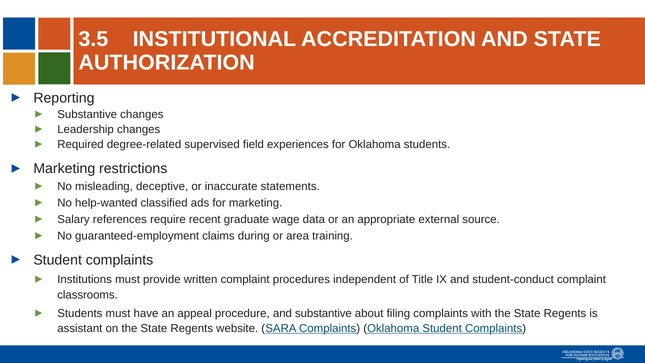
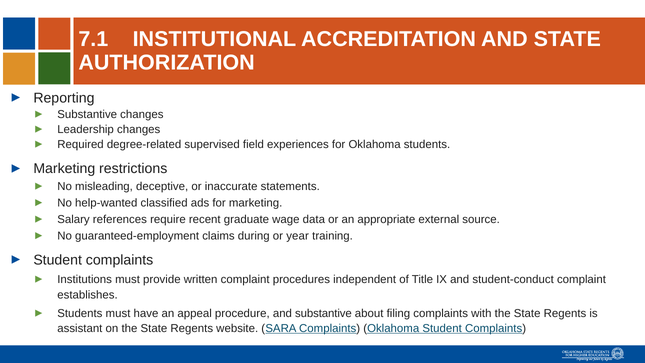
3.5: 3.5 -> 7.1
area: area -> year
classrooms: classrooms -> establishes
